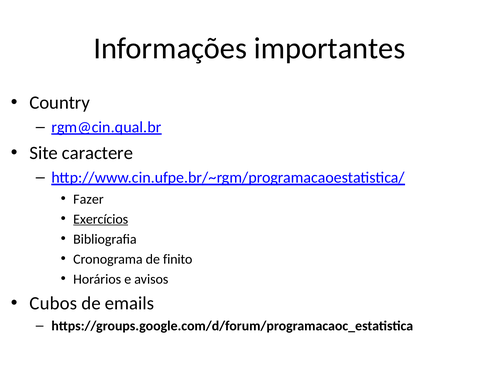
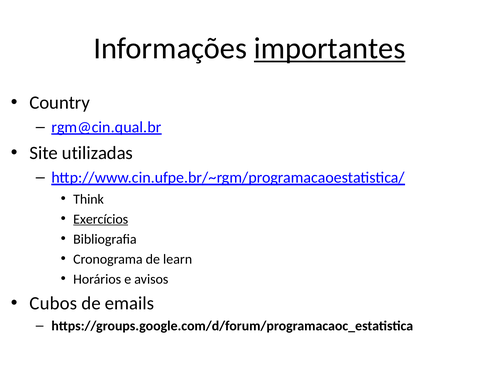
importantes underline: none -> present
caractere: caractere -> utilizadas
Fazer: Fazer -> Think
finito: finito -> learn
